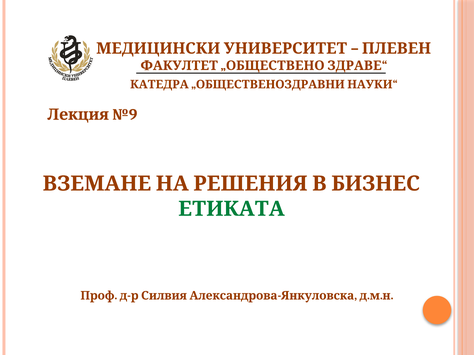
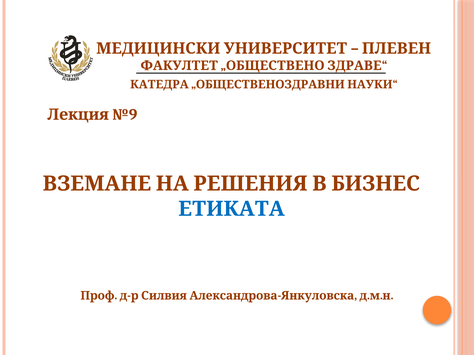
ЕТИКАТА colour: green -> blue
